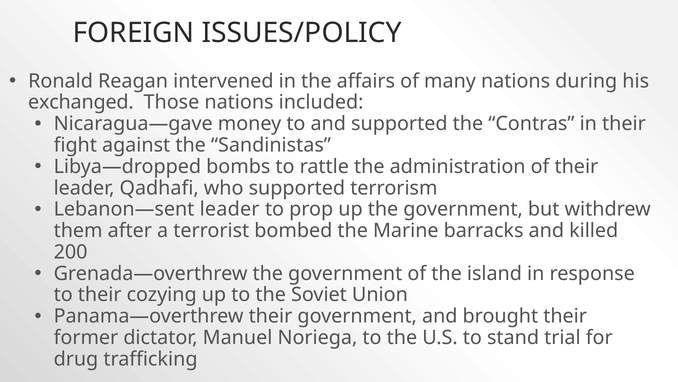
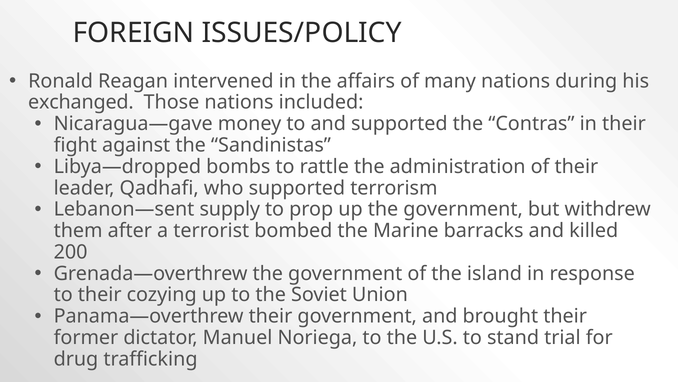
Lebanon—sent leader: leader -> supply
